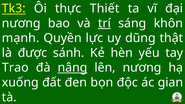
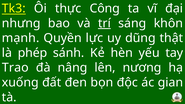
Thiết: Thiết -> Công
nương at (21, 23): nương -> nhưng
được: được -> phép
nâng underline: present -> none
